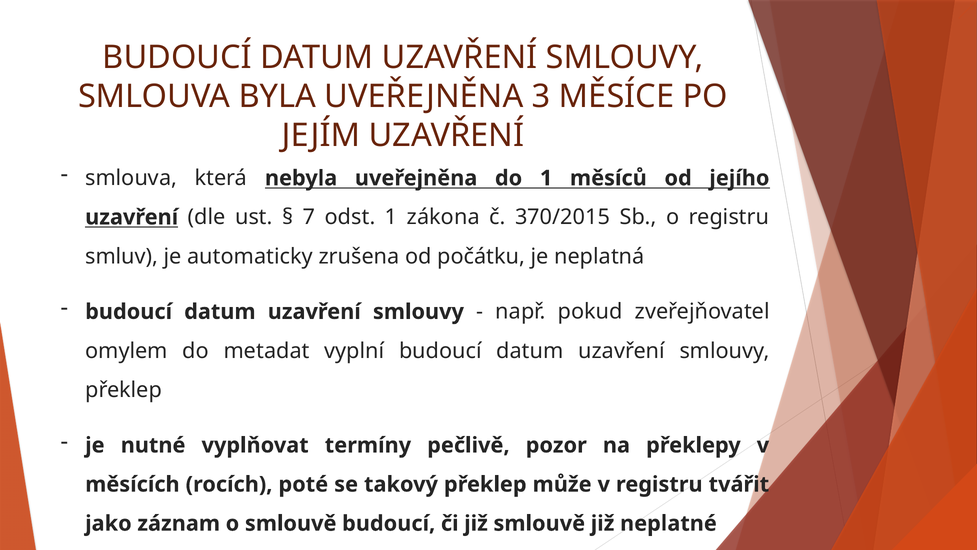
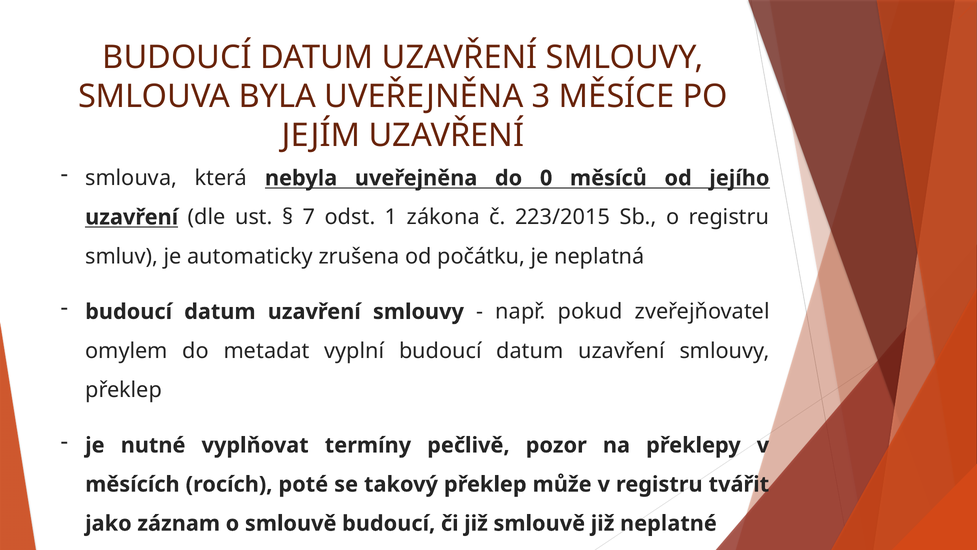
do 1: 1 -> 0
370/2015: 370/2015 -> 223/2015
